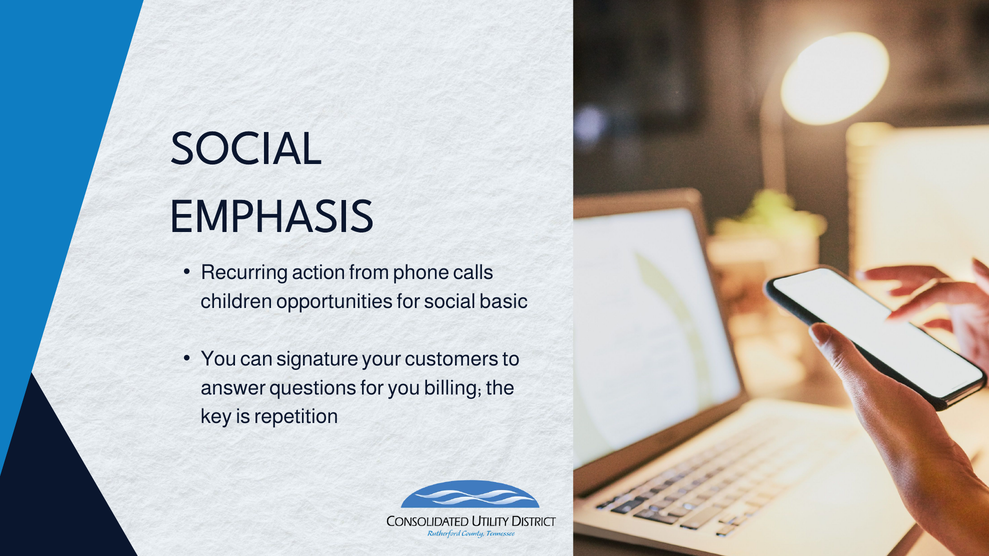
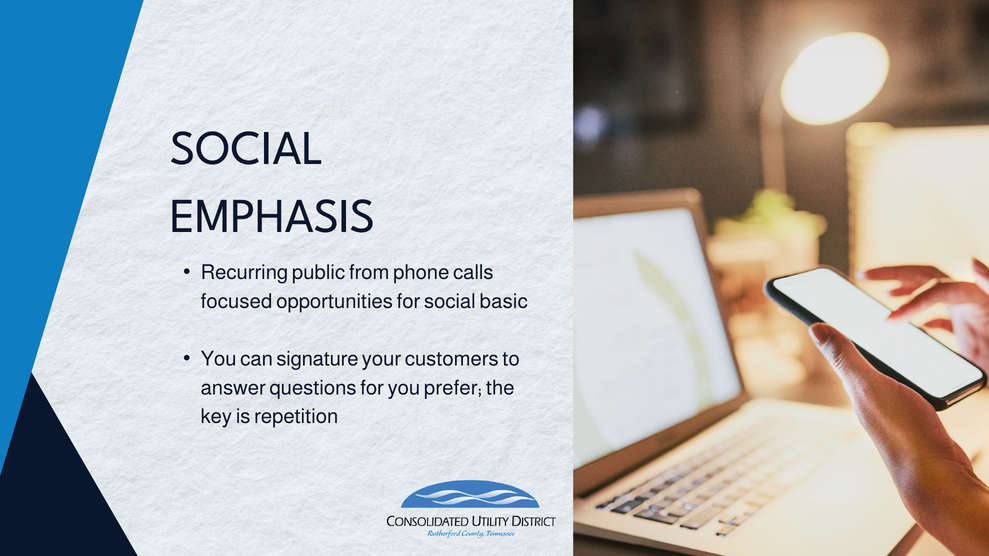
action: action -> public
children: children -> focused
billing: billing -> prefer
